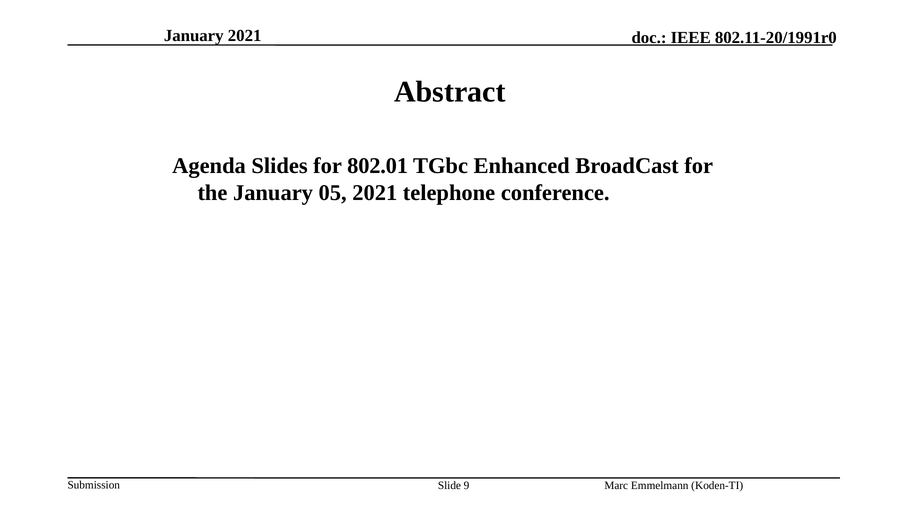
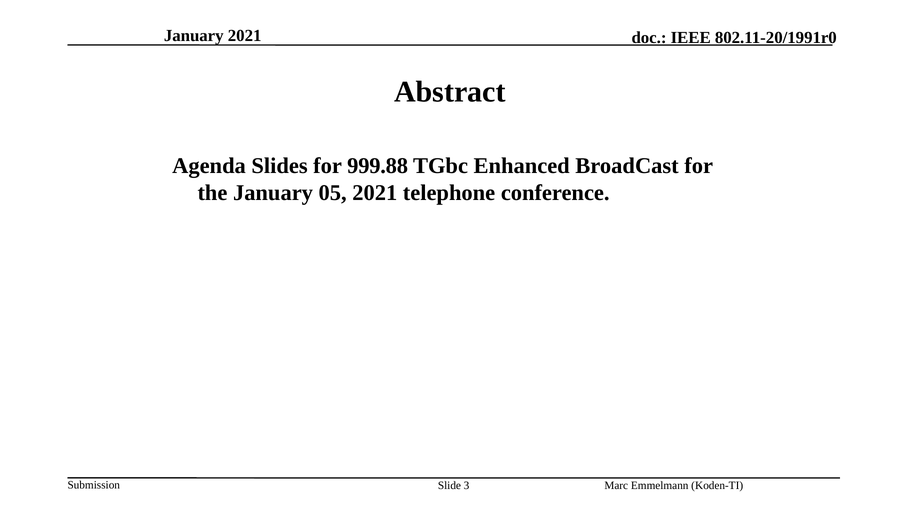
802.01: 802.01 -> 999.88
9: 9 -> 3
